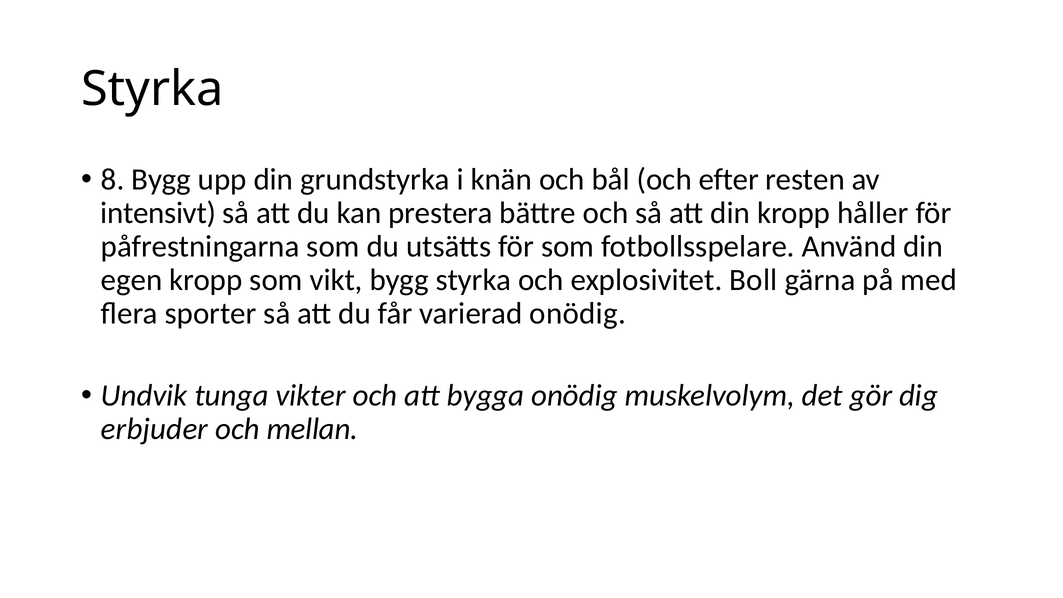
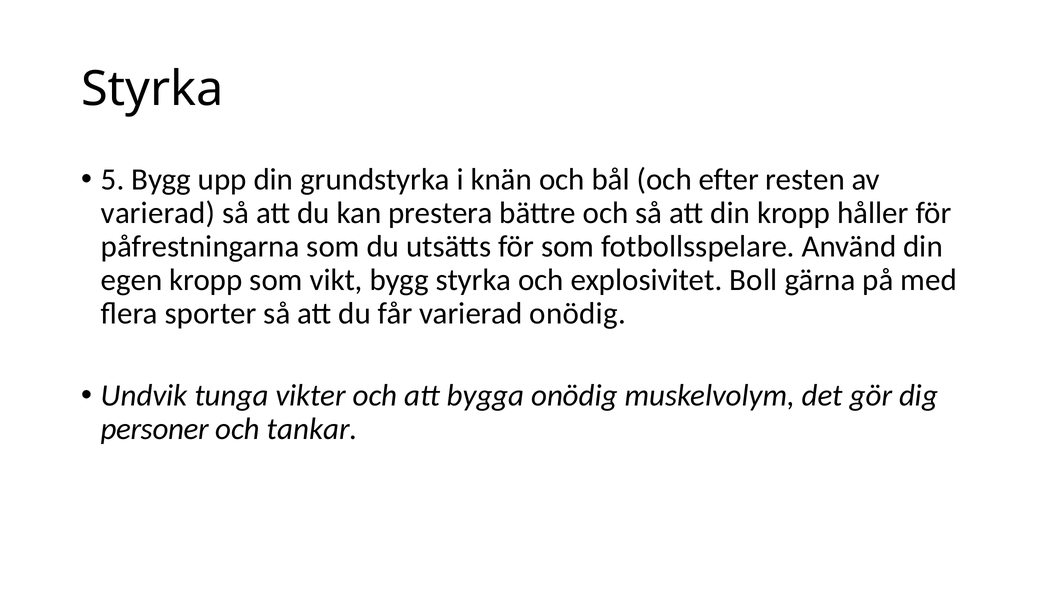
8: 8 -> 5
intensivt at (158, 213): intensivt -> varierad
erbjuder: erbjuder -> personer
mellan: mellan -> tankar
